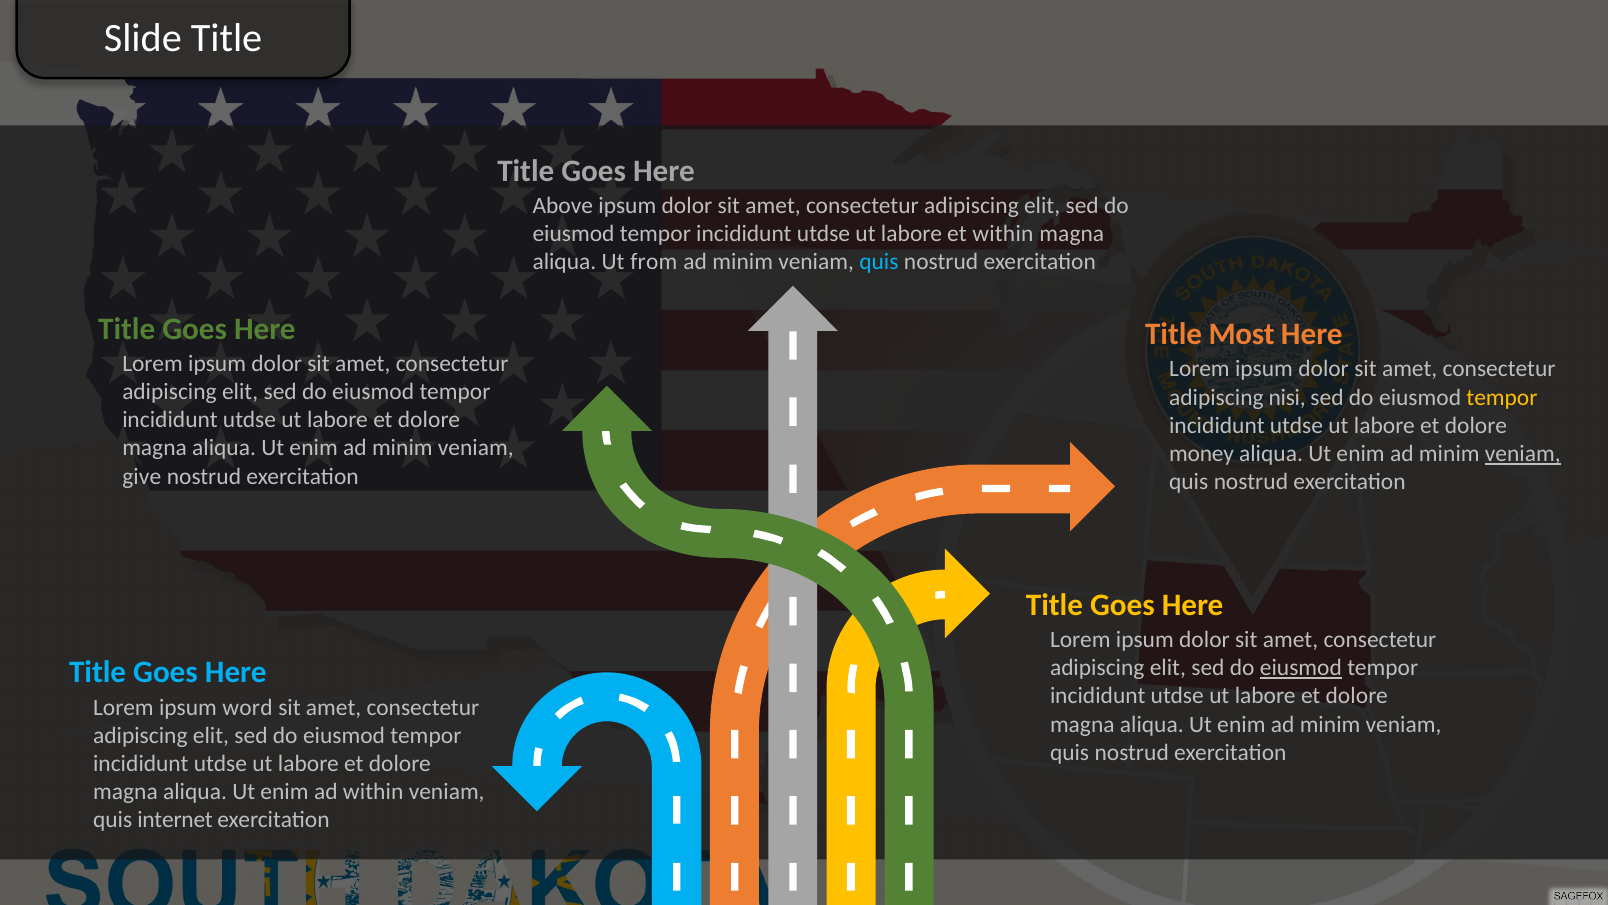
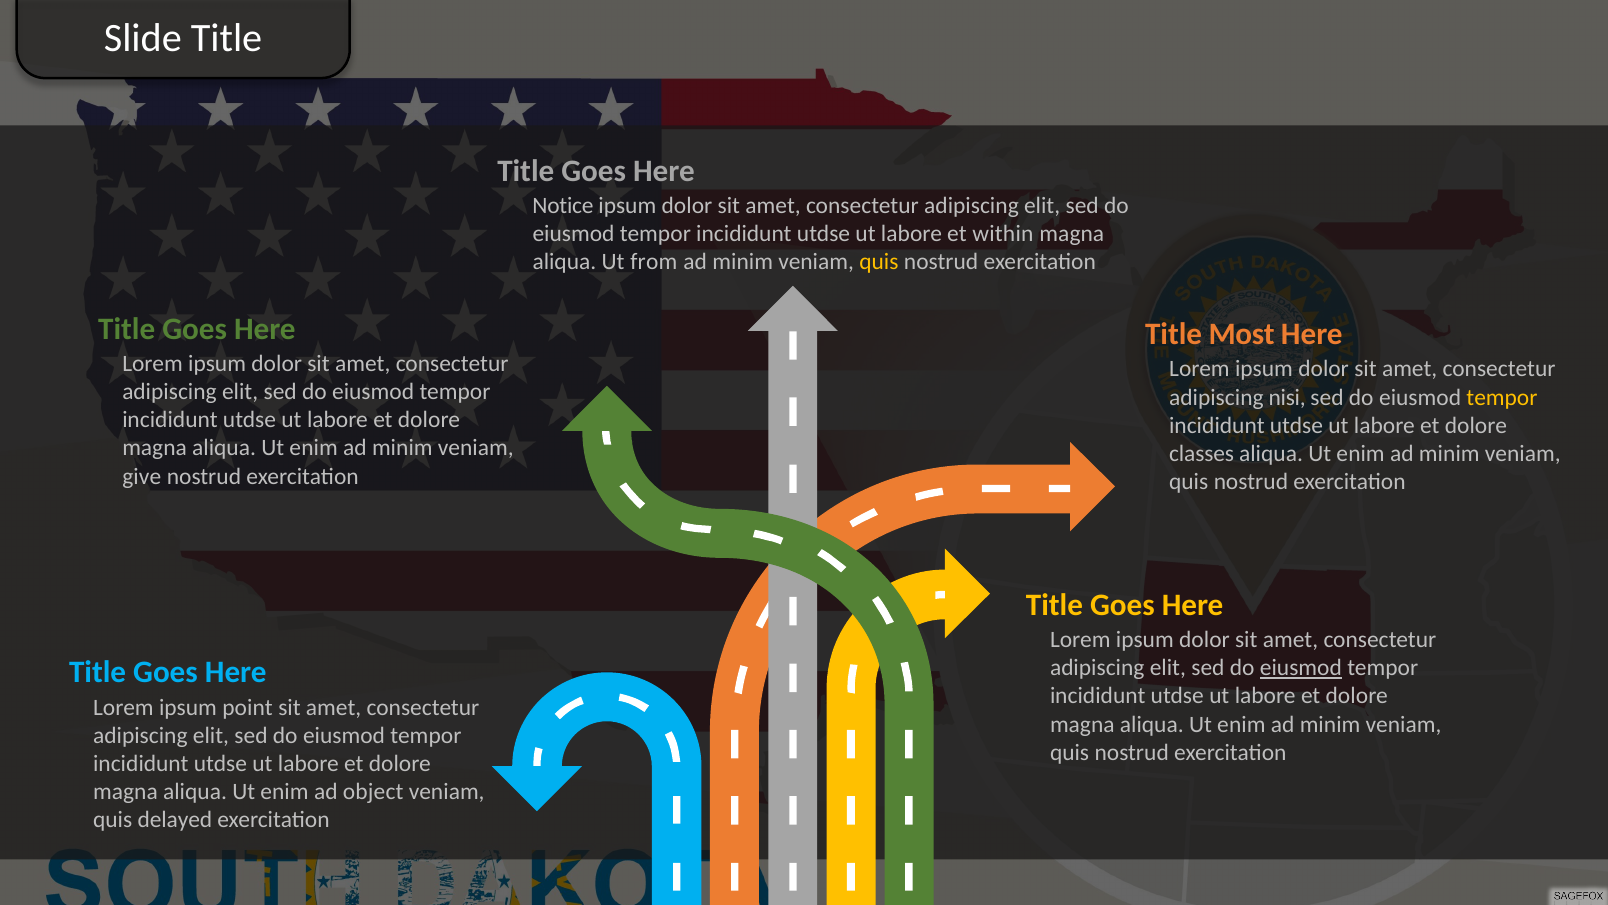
Above: Above -> Notice
quis at (879, 262) colour: light blue -> yellow
money: money -> classes
veniam at (1523, 453) underline: present -> none
word: word -> point
ad within: within -> object
internet: internet -> delayed
